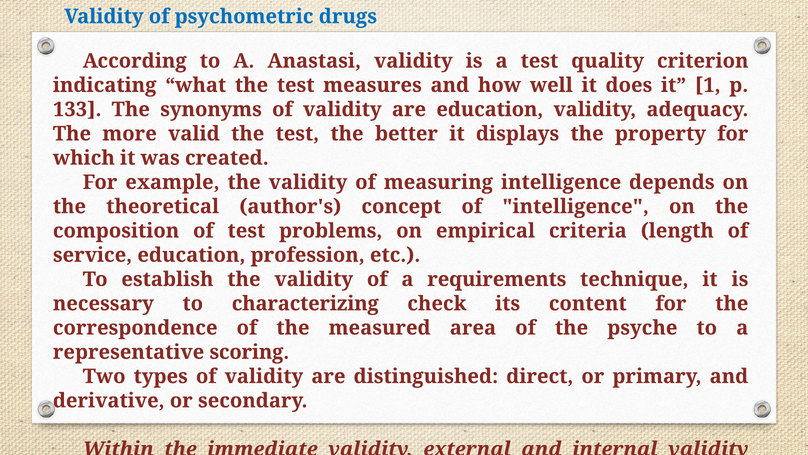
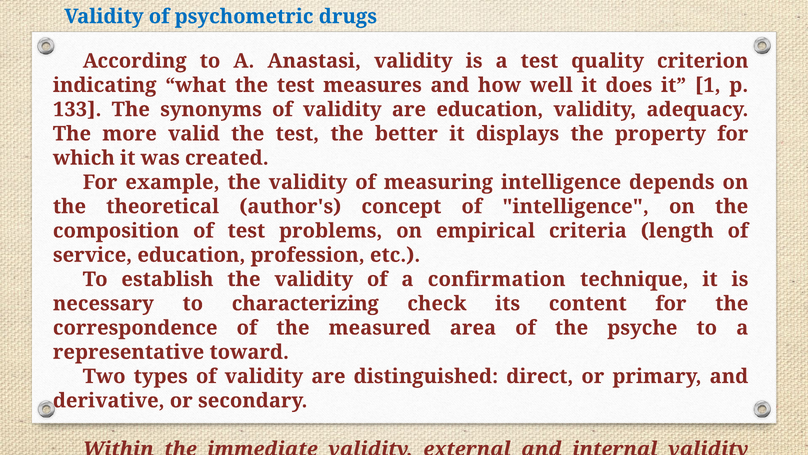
requirements: requirements -> confirmation
scoring: scoring -> toward
